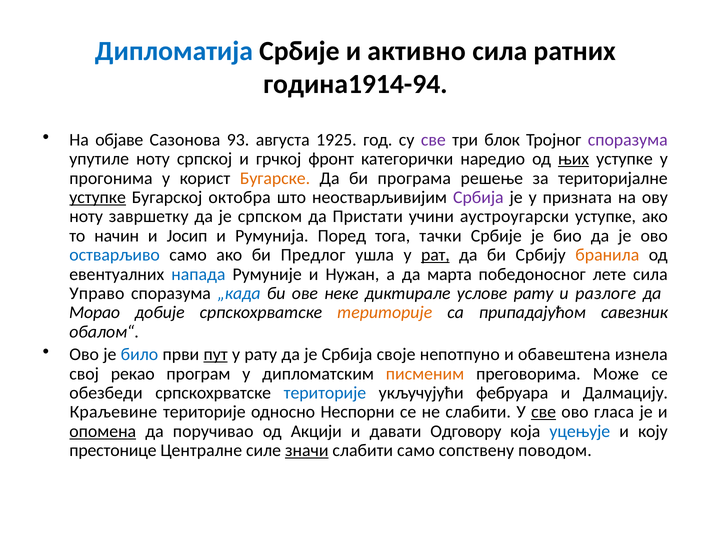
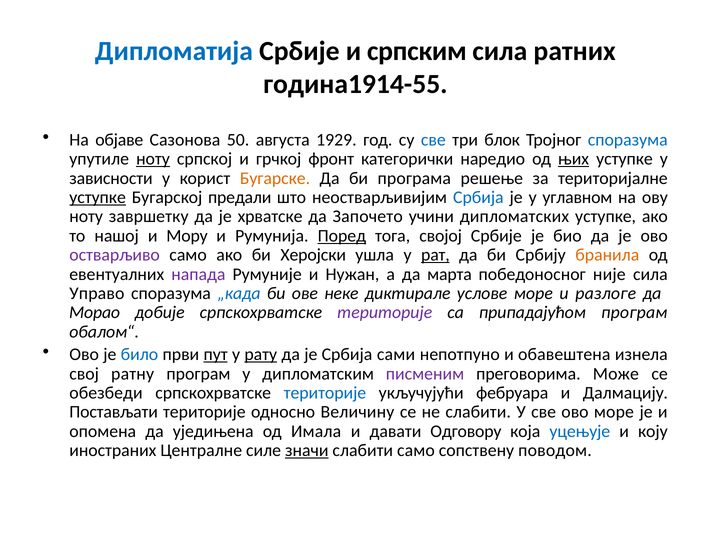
активно: активно -> српским
година1914-94: година1914-94 -> година1914-55
93: 93 -> 50
1925: 1925 -> 1929
све at (433, 140) colour: purple -> blue
споразума at (628, 140) colour: purple -> blue
ноту at (153, 159) underline: none -> present
прогонима: прогонима -> зависности
октобра: октобра -> предали
Србија at (478, 197) colour: purple -> blue
призната: призната -> углавном
српском: српском -> хрватске
Пристати: Пристати -> Започето
аустроугарски: аустроугарски -> дипломатских
начин: начин -> нашој
Јосип: Јосип -> Мору
Поред underline: none -> present
тачки: тачки -> својој
остварљиво colour: blue -> purple
Предлог: Предлог -> Херојски
напада colour: blue -> purple
лете: лете -> није
услове рату: рату -> море
територије at (385, 313) colour: orange -> purple
припадајућом савезник: савезник -> програм
рату at (261, 355) underline: none -> present
своје: своје -> сами
рекао: рекао -> ратну
писменим colour: orange -> purple
Краљевине: Краљевине -> Постављати
Неспорни: Неспорни -> Величину
све at (544, 412) underline: present -> none
ово гласа: гласа -> море
опомена underline: present -> none
поручивао: поручивао -> уједињена
Акцији: Акцији -> Имала
престонице: престонице -> иностраних
